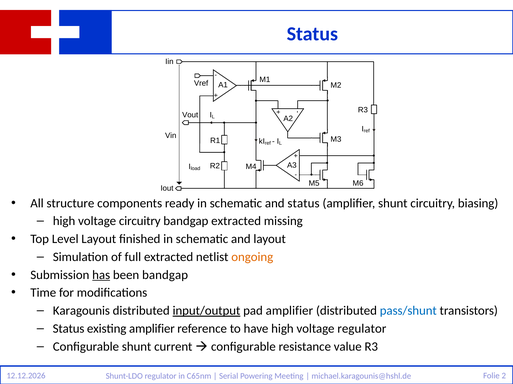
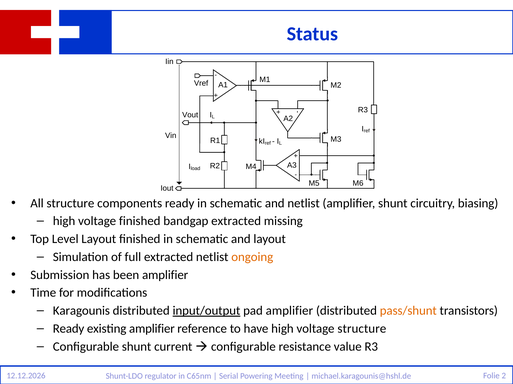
and status: status -> netlist
voltage circuitry: circuitry -> finished
has underline: present -> none
been bandgap: bandgap -> amplifier
pass/shunt colour: blue -> orange
Status at (69, 329): Status -> Ready
voltage regulator: regulator -> structure
